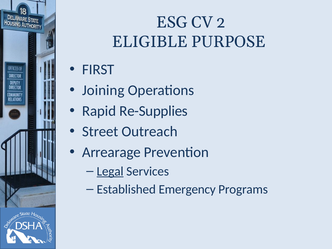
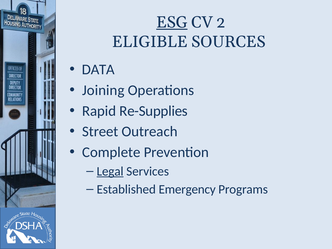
ESG underline: none -> present
PURPOSE: PURPOSE -> SOURCES
FIRST: FIRST -> DATA
Arrearage: Arrearage -> Complete
